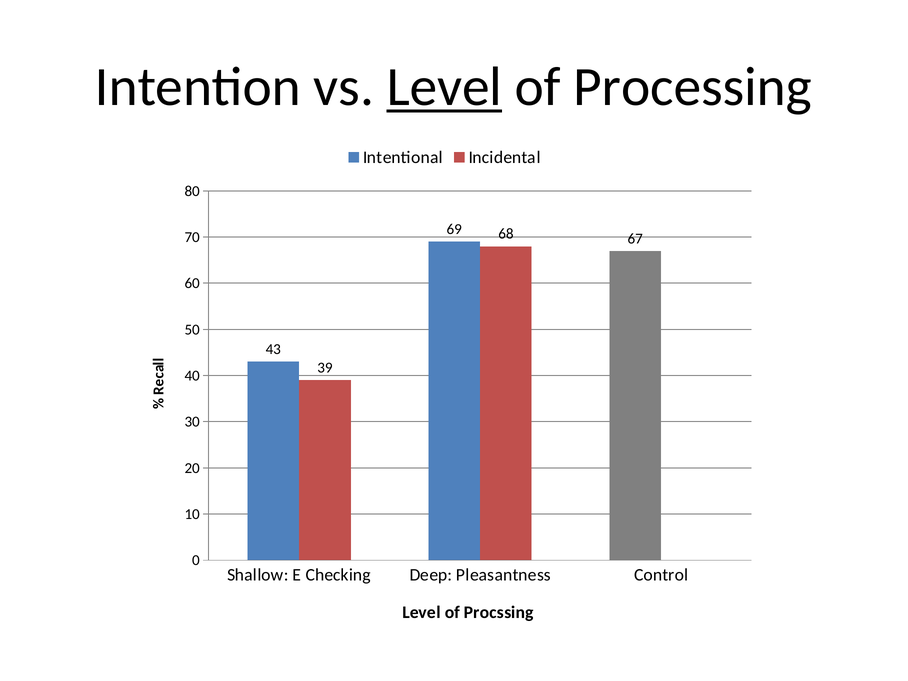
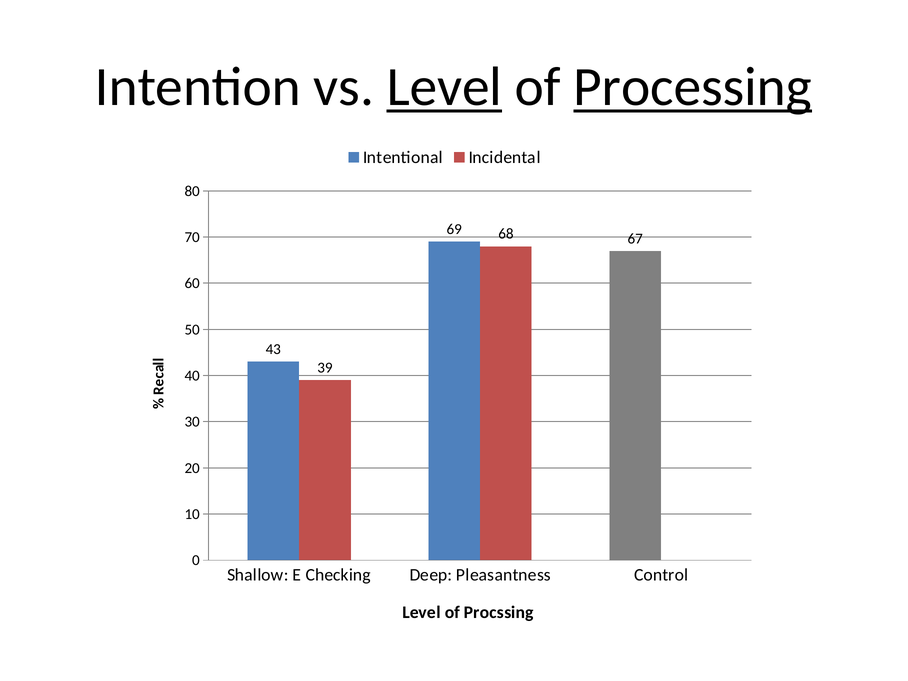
Processing underline: none -> present
